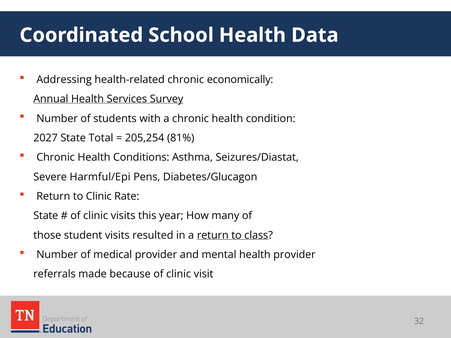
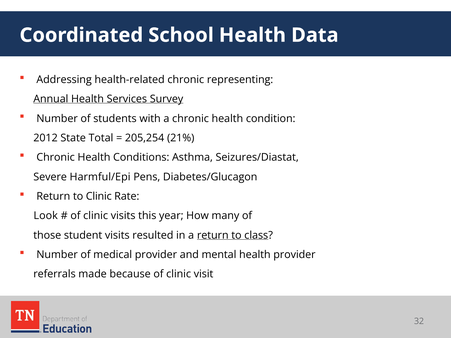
economically: economically -> representing
2027: 2027 -> 2012
81%: 81% -> 21%
State at (46, 216): State -> Look
